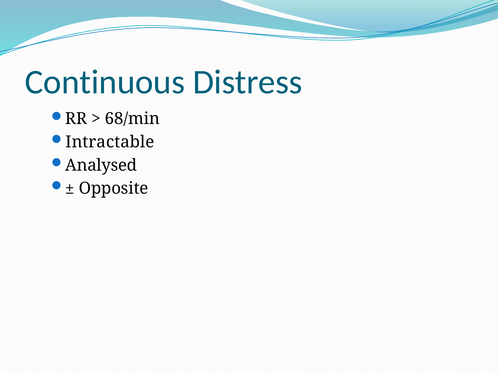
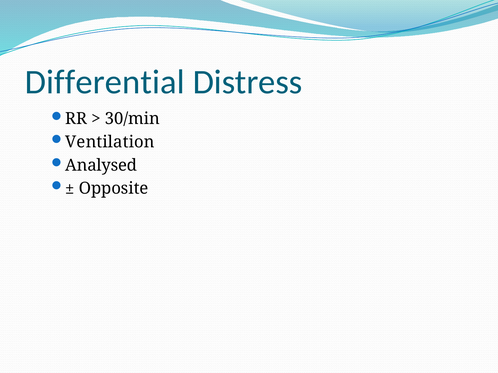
Continuous: Continuous -> Differential
68/min: 68/min -> 30/min
Intractable: Intractable -> Ventilation
